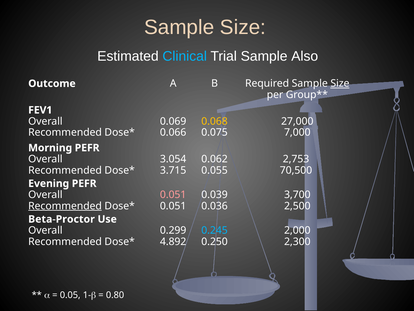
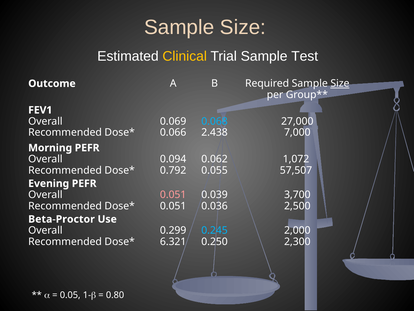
Clinical colour: light blue -> yellow
Also: Also -> Test
0.068 colour: yellow -> light blue
0.075: 0.075 -> 2.438
3.054: 3.054 -> 0.094
2,753: 2,753 -> 1,072
3.715: 3.715 -> 0.792
70,500: 70,500 -> 57,507
Recommended at (65, 206) underline: present -> none
4.892: 4.892 -> 6.321
